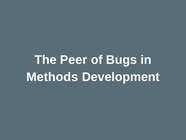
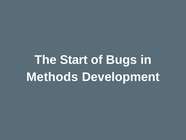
Peer: Peer -> Start
